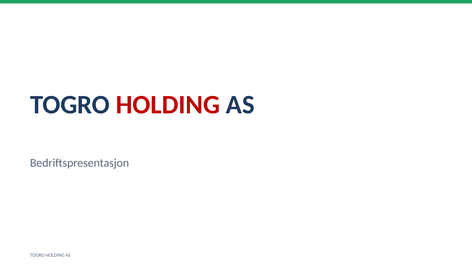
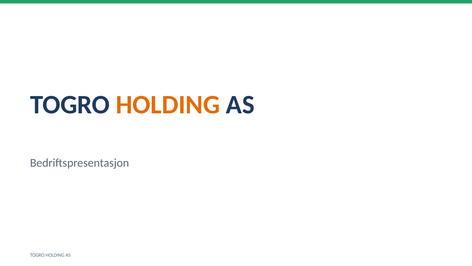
HOLDING at (168, 105) colour: red -> orange
